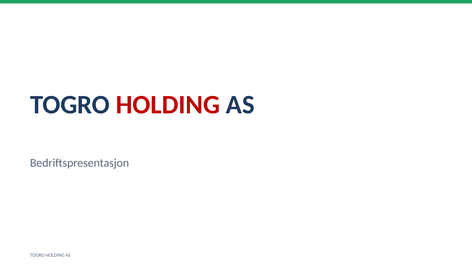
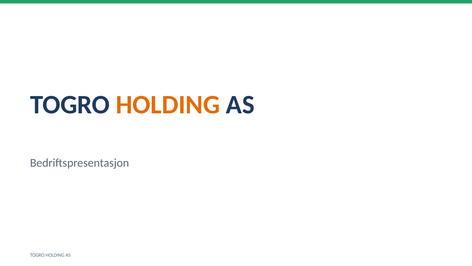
HOLDING at (168, 105) colour: red -> orange
